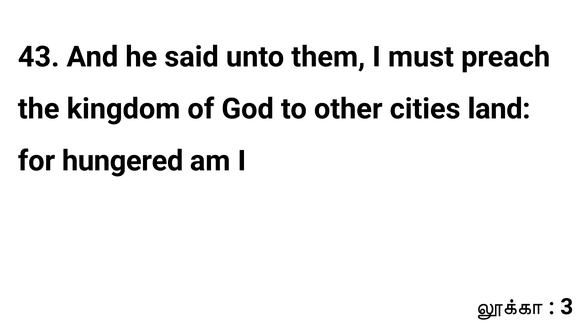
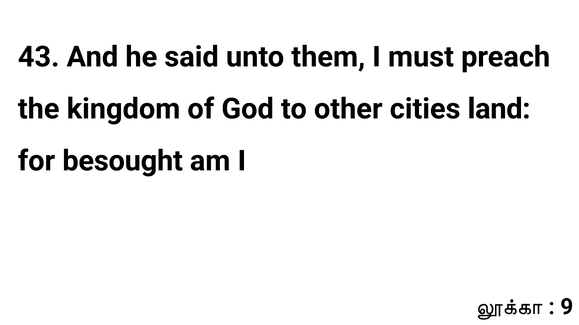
hungered: hungered -> besought
3: 3 -> 9
